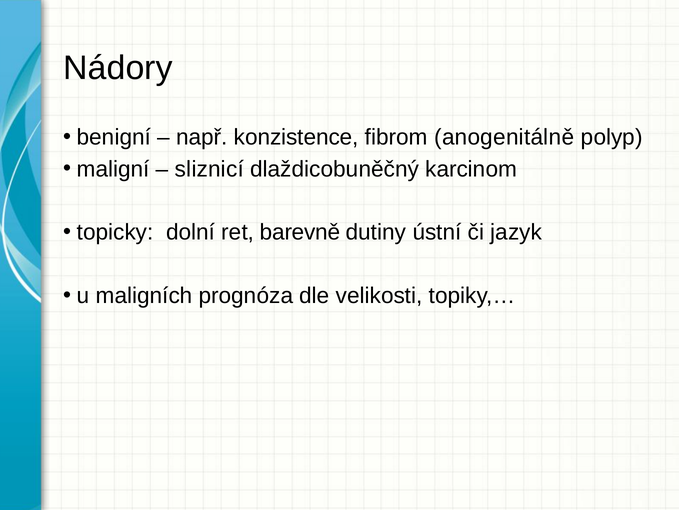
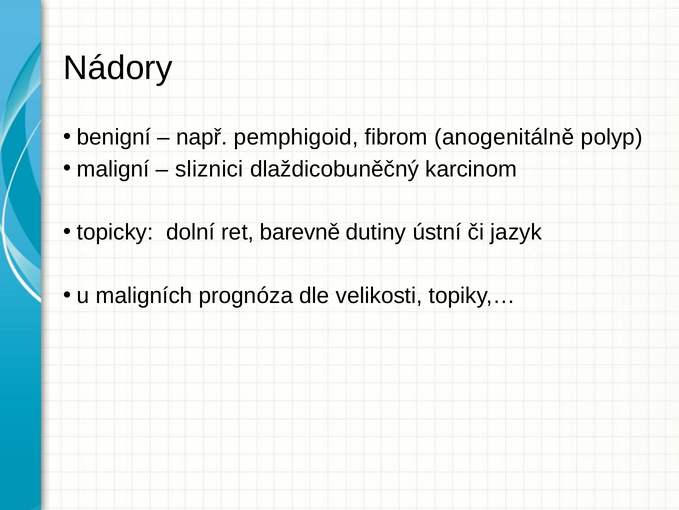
konzistence: konzistence -> pemphigoid
sliznicí: sliznicí -> sliznici
